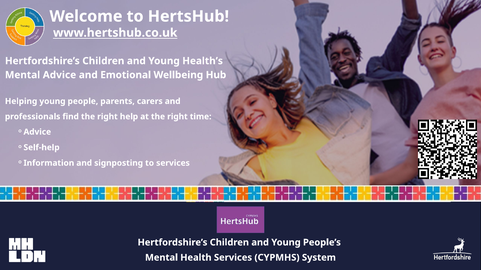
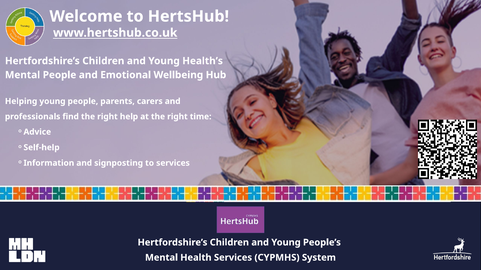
Mental Advice: Advice -> People
